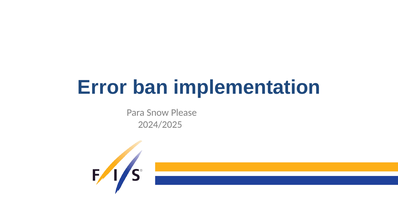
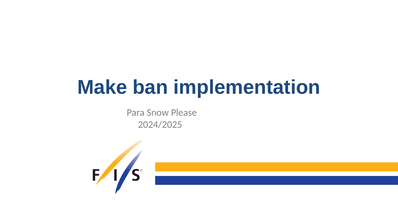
Error: Error -> Make
